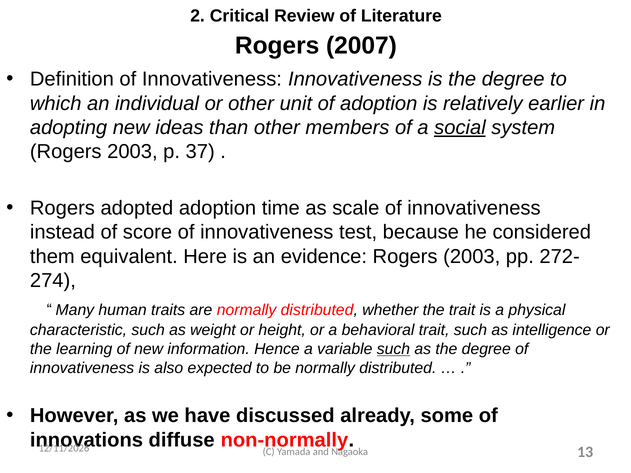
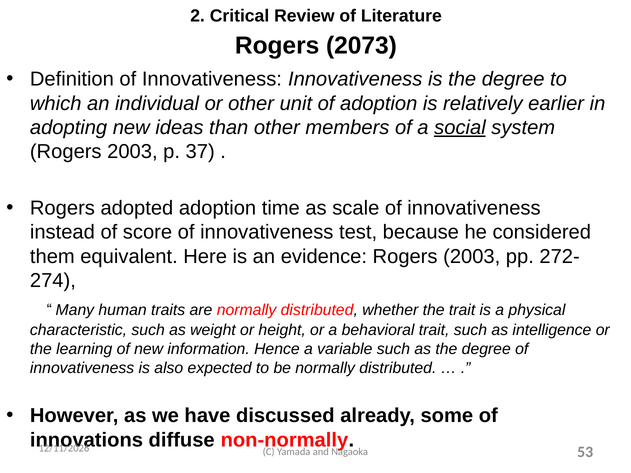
2007: 2007 -> 2073
such at (393, 349) underline: present -> none
13: 13 -> 53
